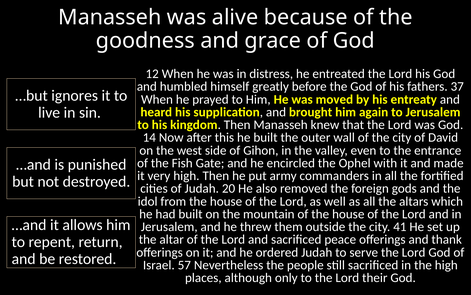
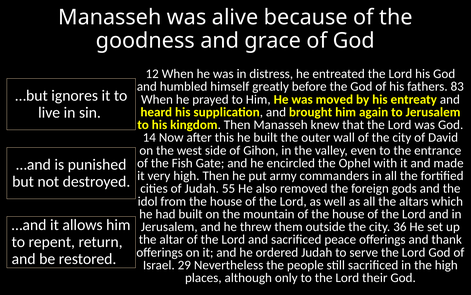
37: 37 -> 83
20: 20 -> 55
41: 41 -> 36
57: 57 -> 29
